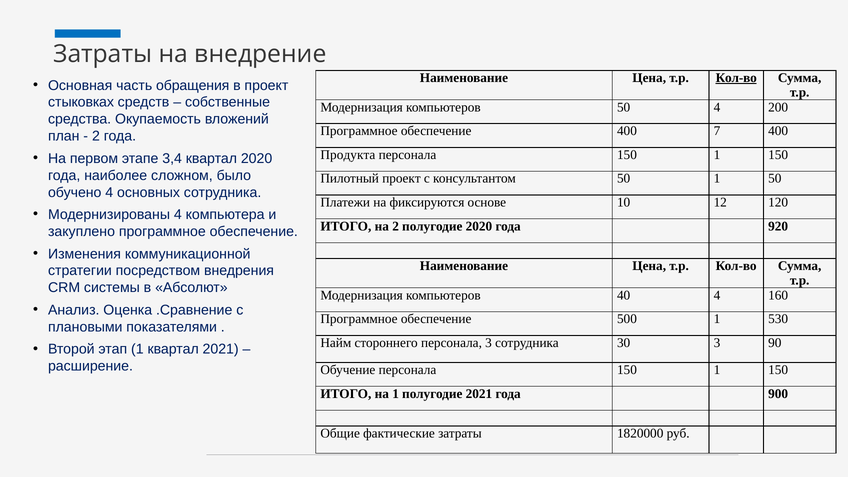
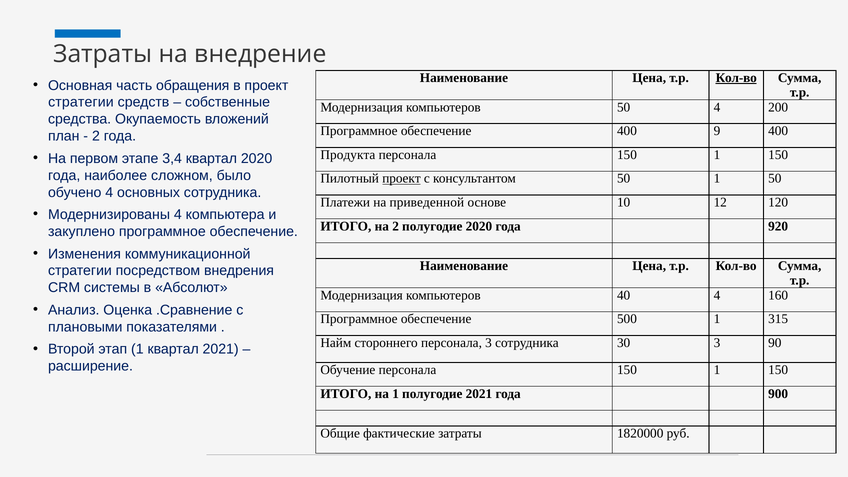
стыковках at (81, 102): стыковках -> стратегии
7: 7 -> 9
проект at (401, 179) underline: none -> present
фиксируются: фиксируются -> приведенной
530: 530 -> 315
